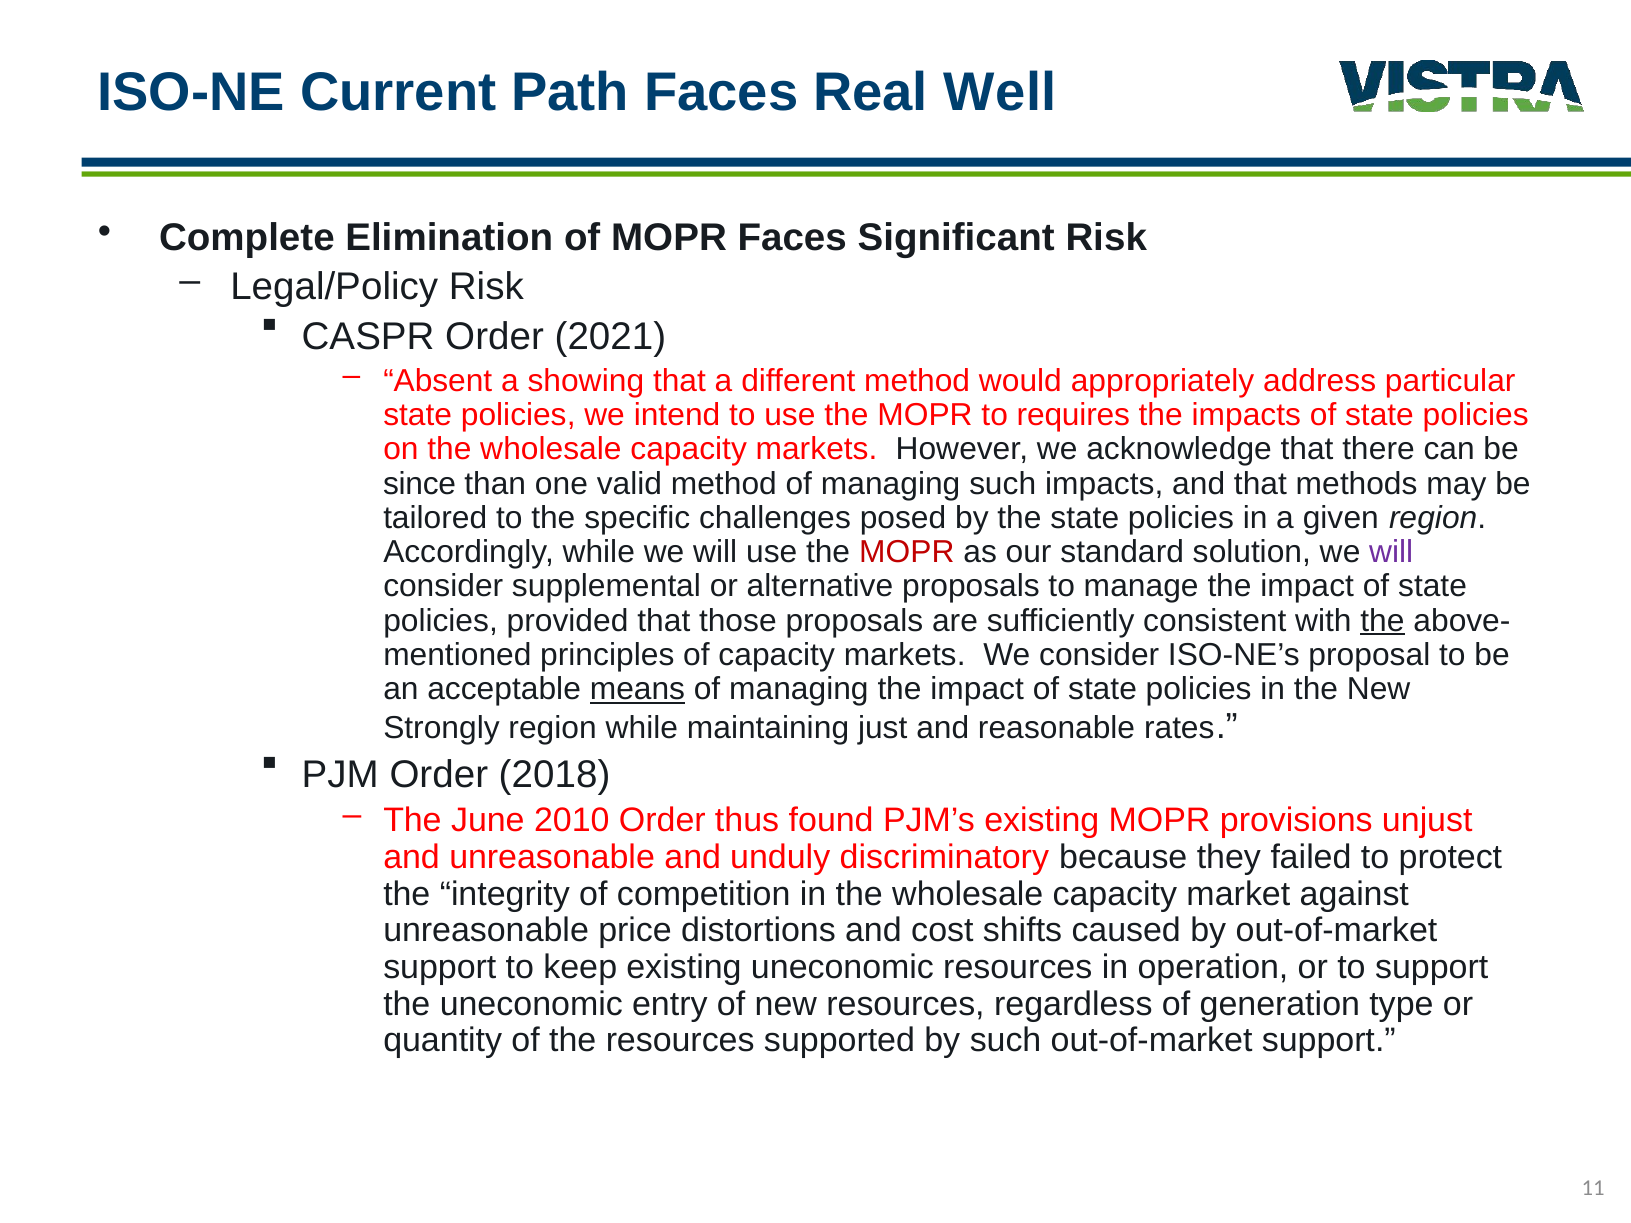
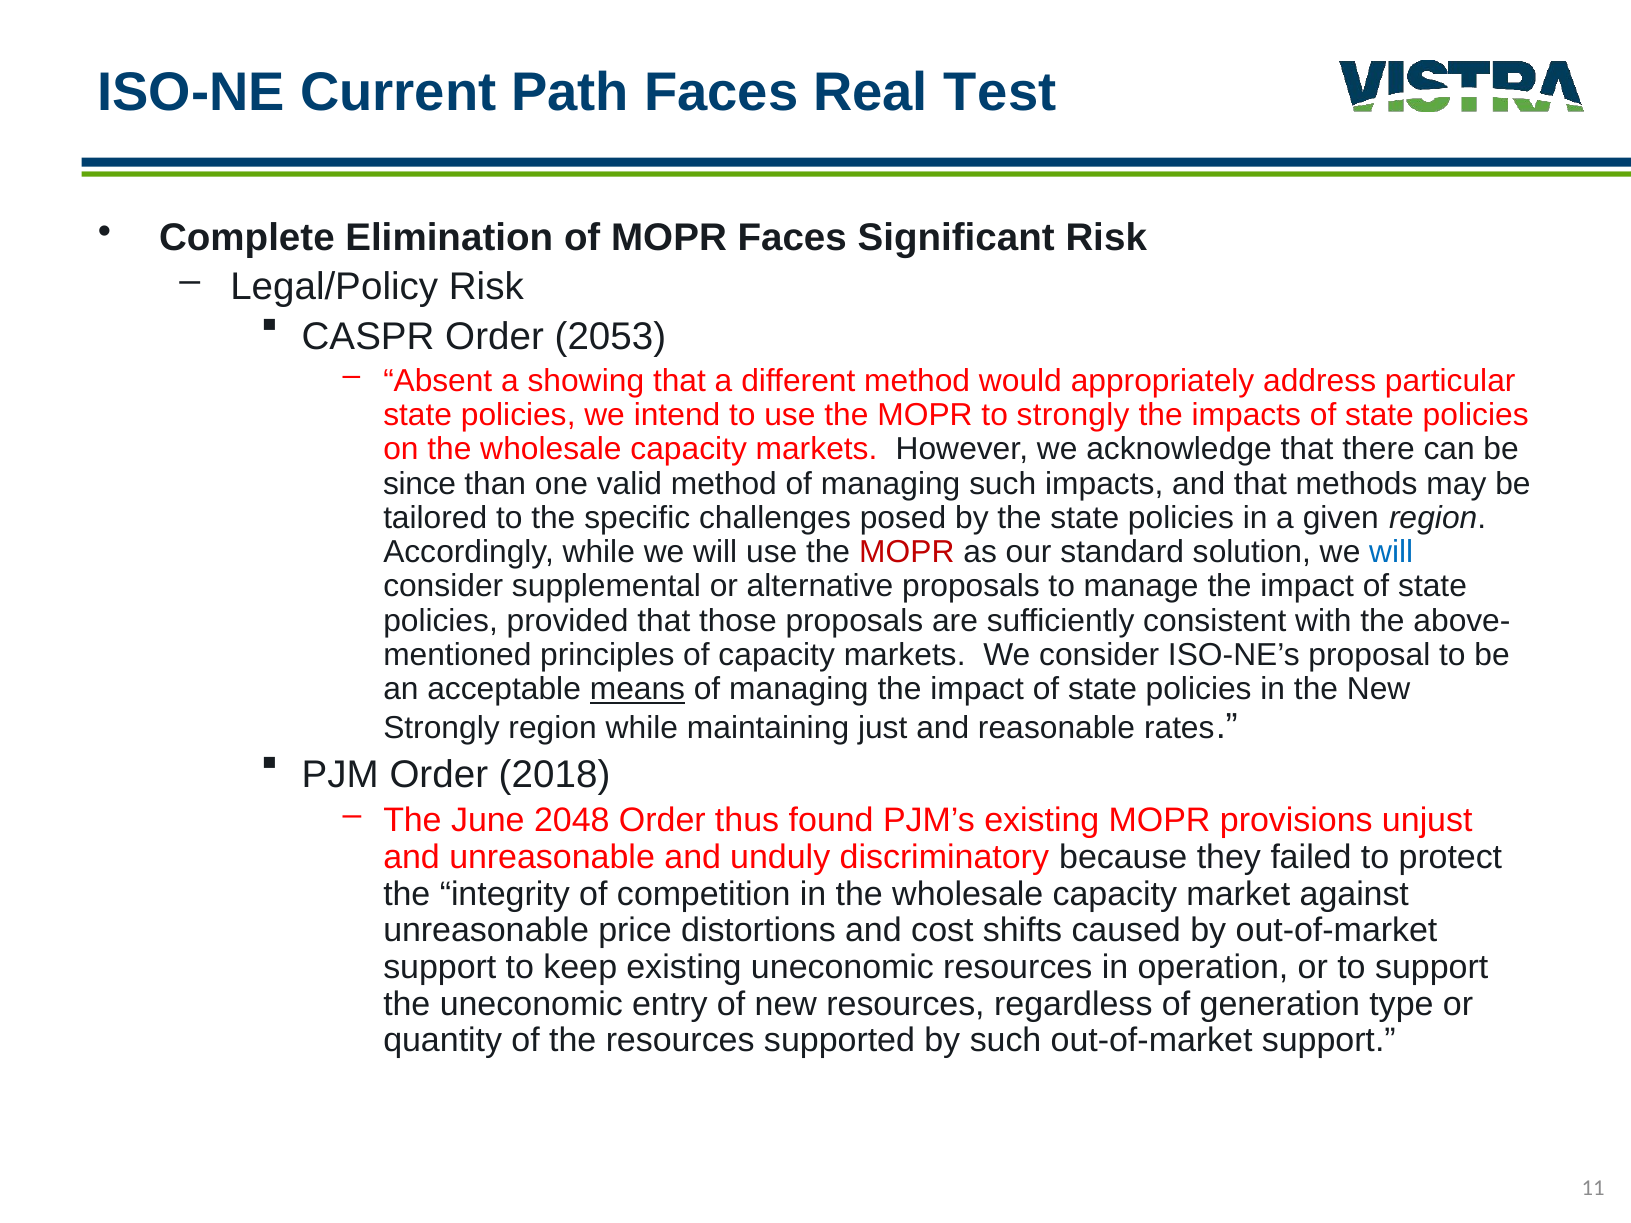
Well: Well -> Test
2021: 2021 -> 2053
to requires: requires -> strongly
will at (1391, 552) colour: purple -> blue
the at (1382, 621) underline: present -> none
2010: 2010 -> 2048
